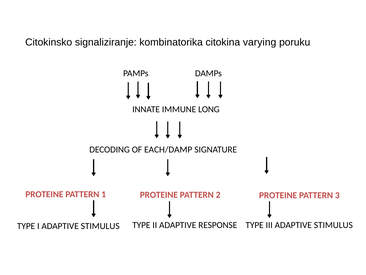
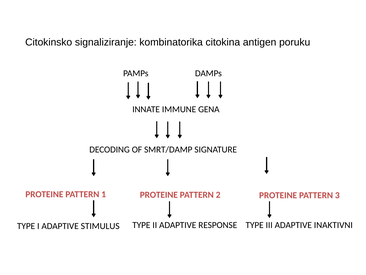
varying: varying -> antigen
LONG: LONG -> GENA
EACH/DAMP: EACH/DAMP -> SMRT/DAMP
III ADAPTIVE STIMULUS: STIMULUS -> INAKTIVNI
